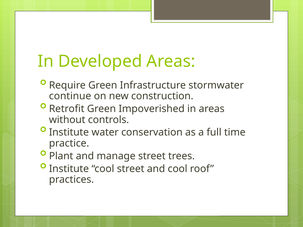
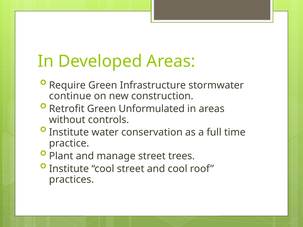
Impoverished: Impoverished -> Unformulated
